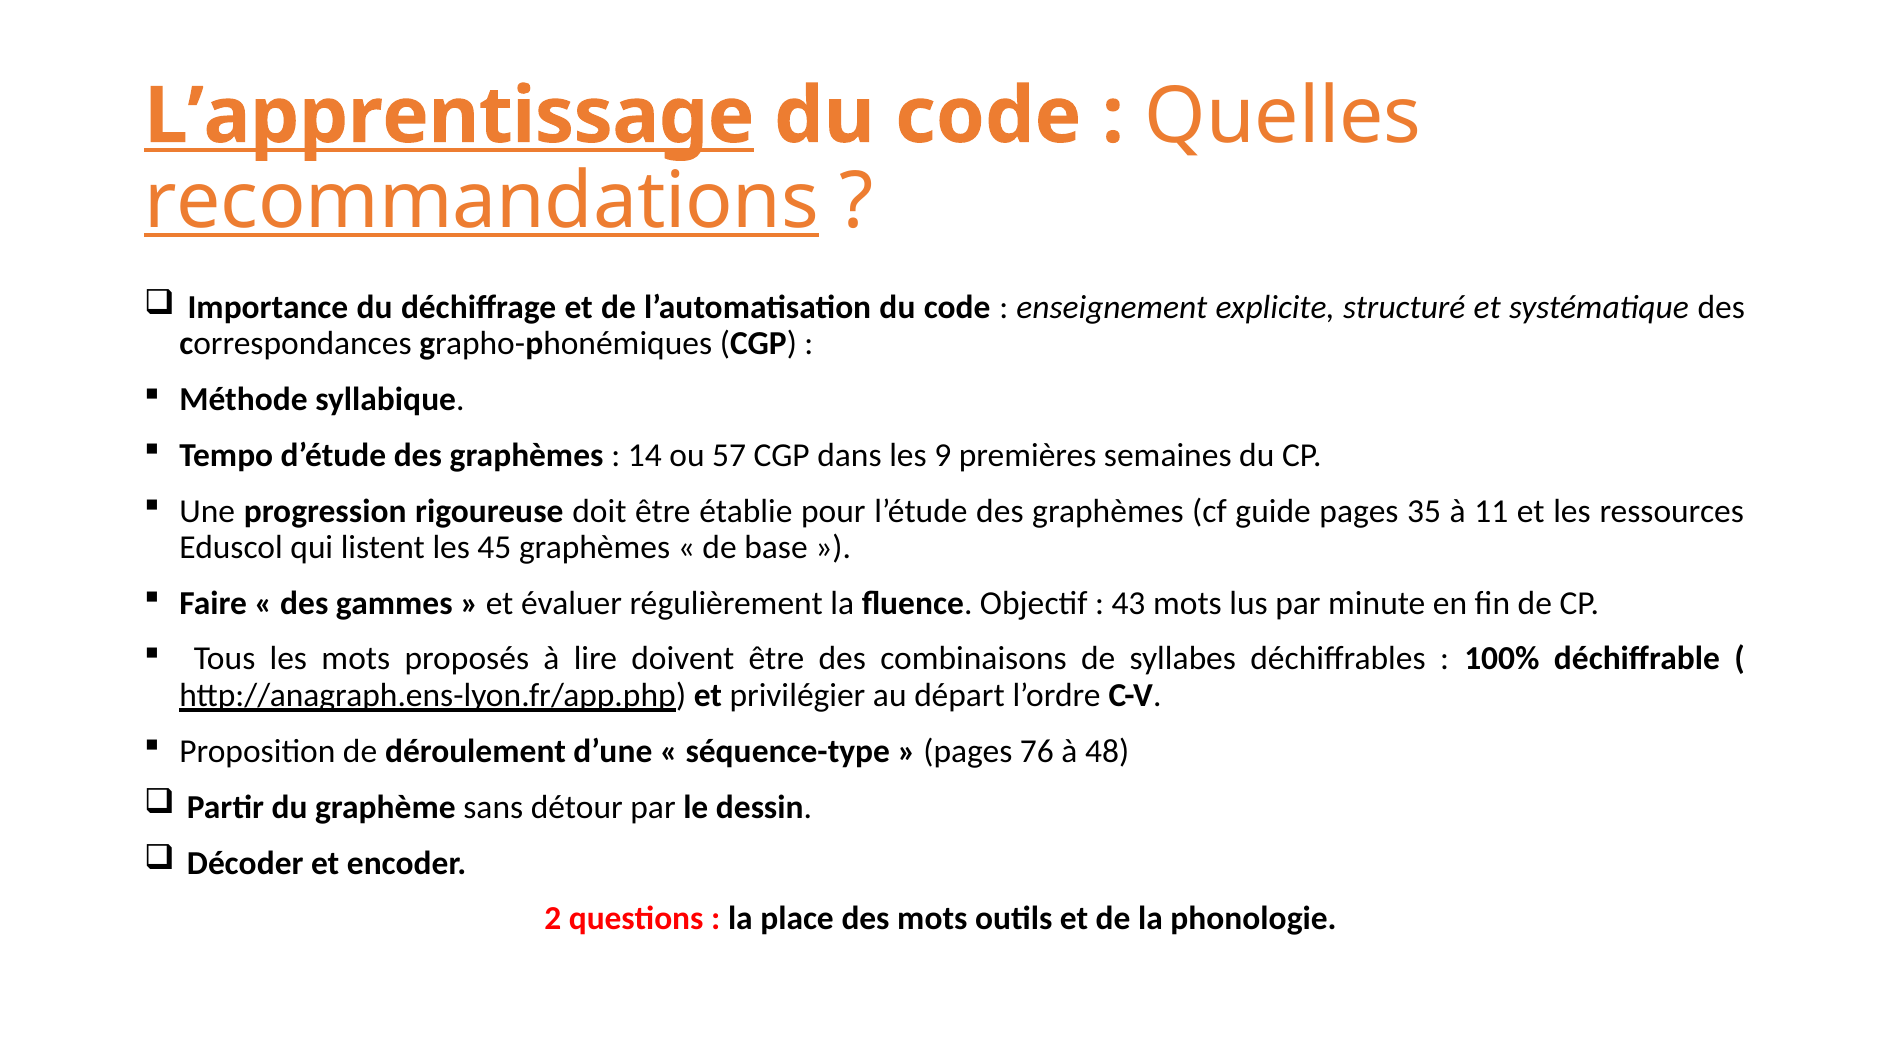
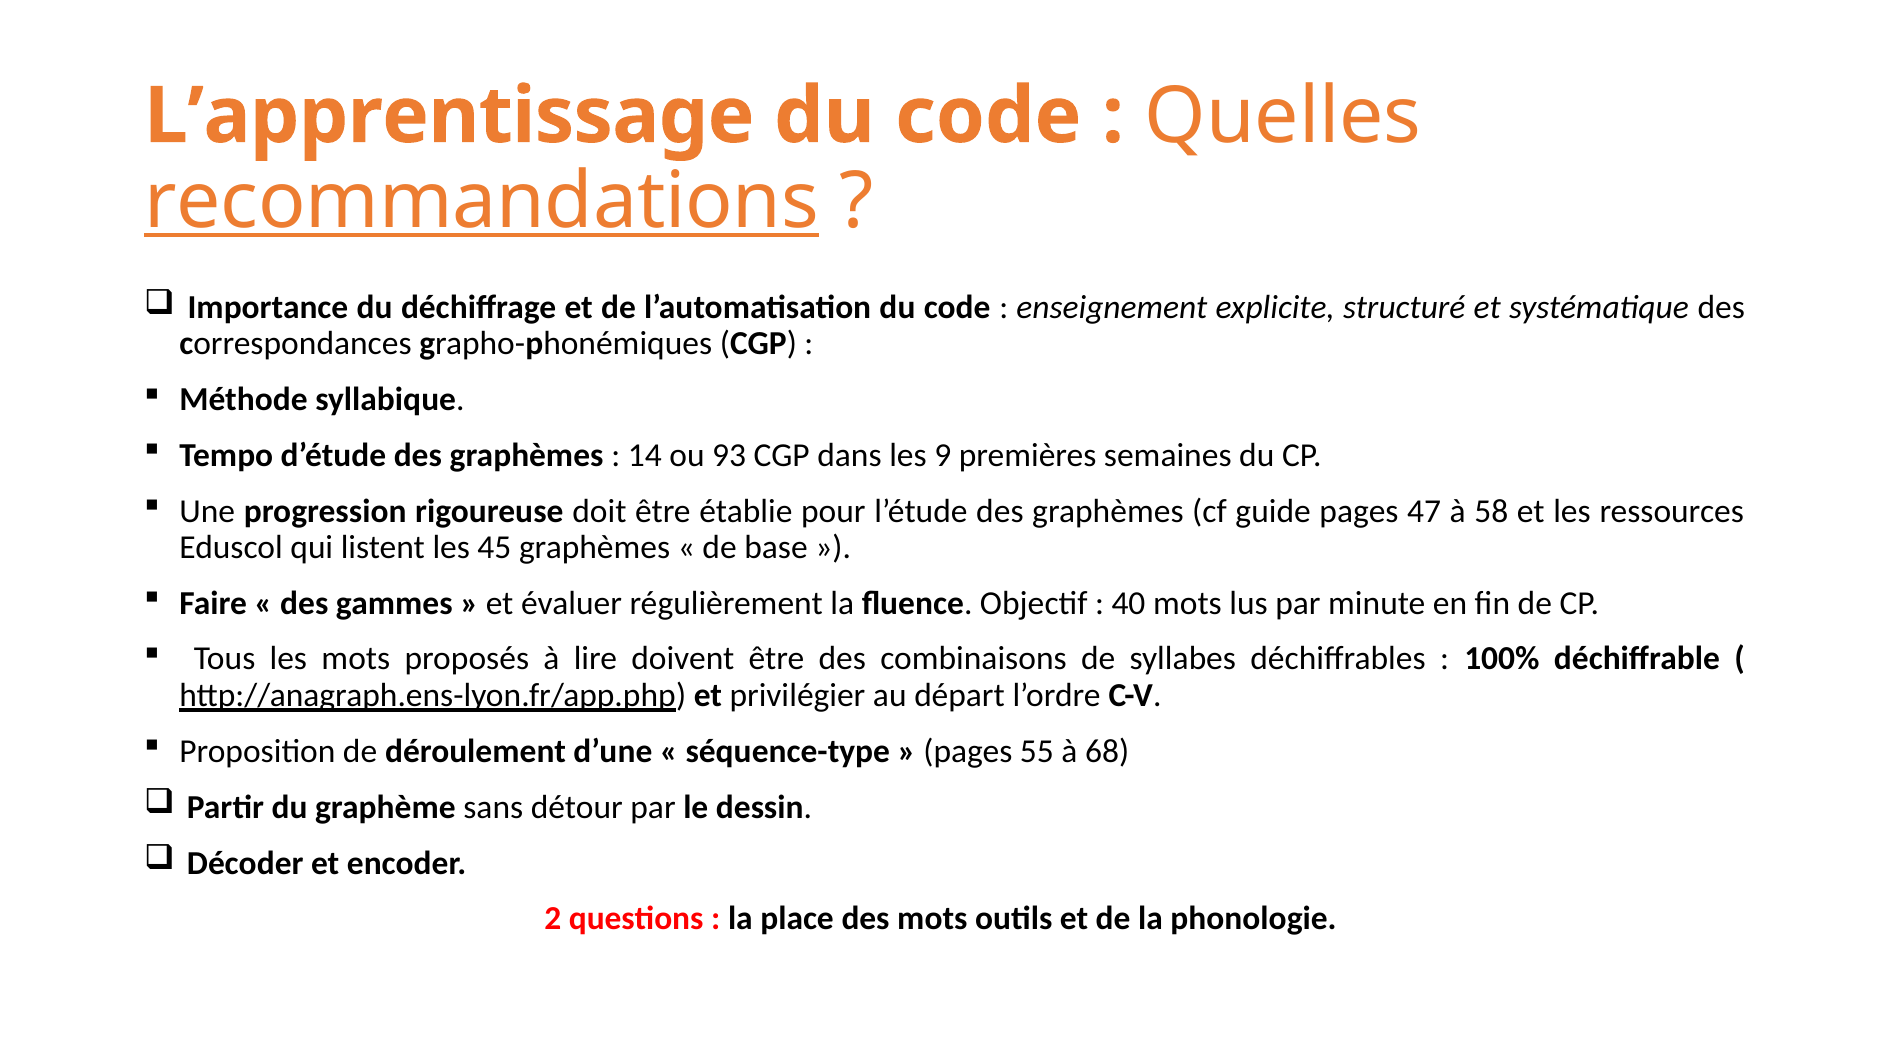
L’apprentissage underline: present -> none
57: 57 -> 93
35: 35 -> 47
11: 11 -> 58
43: 43 -> 40
76: 76 -> 55
48: 48 -> 68
